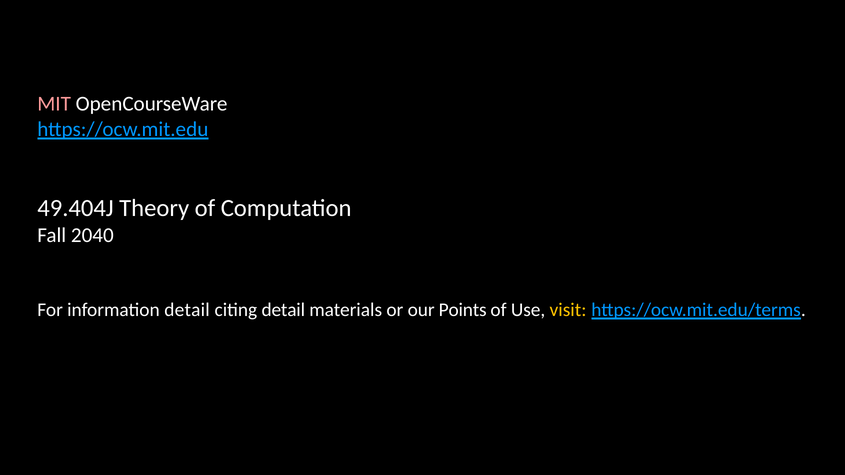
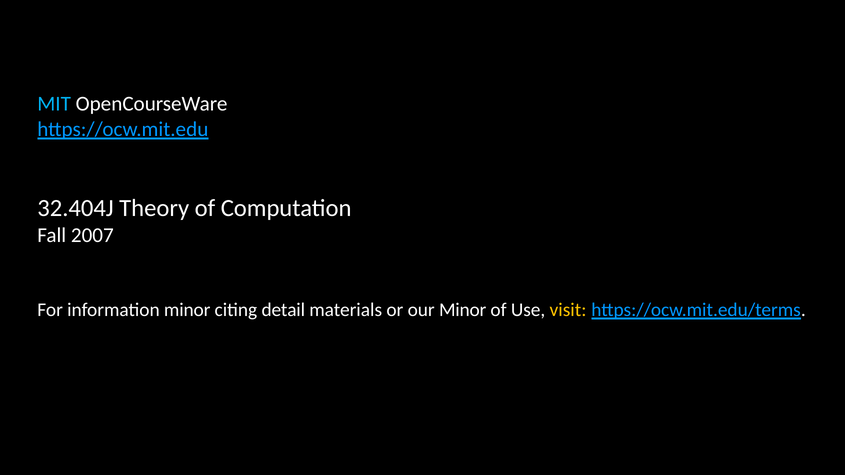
MIT colour: pink -> light blue
49.404J: 49.404J -> 32.404J
2040: 2040 -> 2007
information detail: detail -> minor
our Points: Points -> Minor
